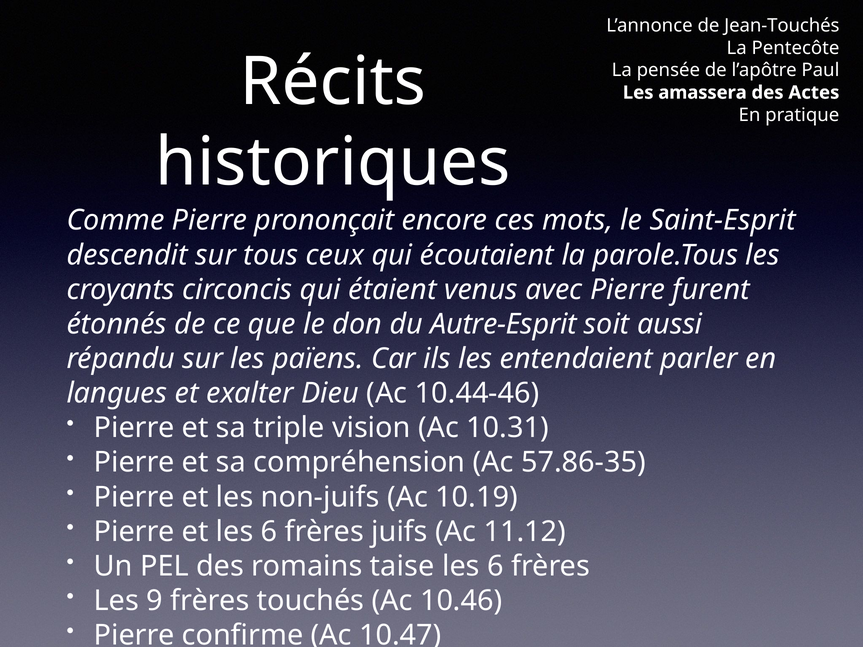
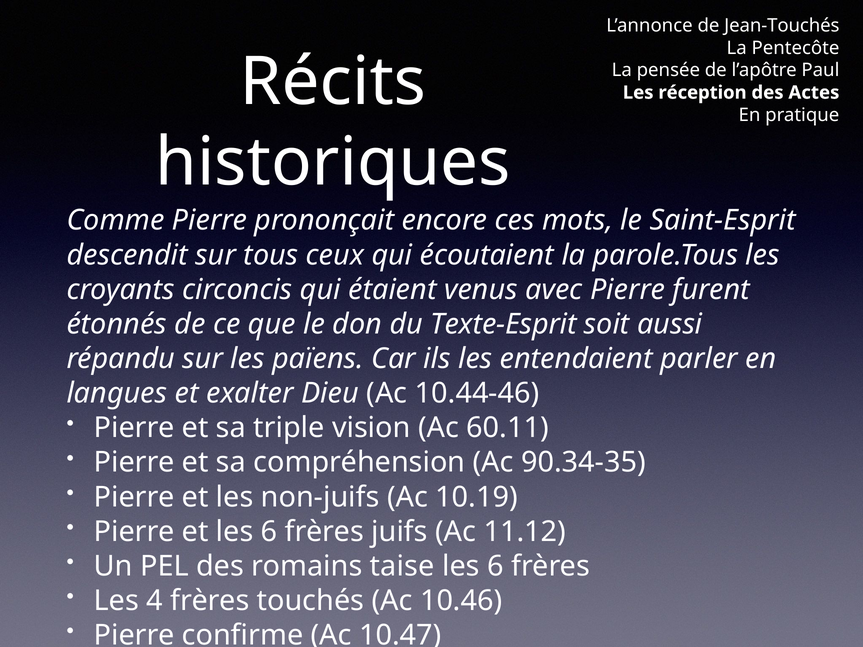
amassera: amassera -> réception
Autre-Esprit: Autre-Esprit -> Texte-Esprit
10.31: 10.31 -> 60.11
57.86-35: 57.86-35 -> 90.34-35
9: 9 -> 4
